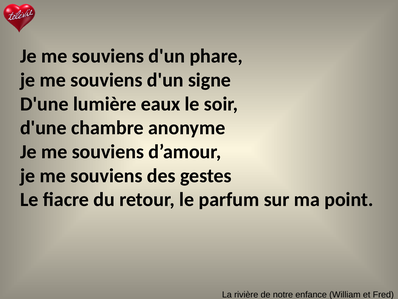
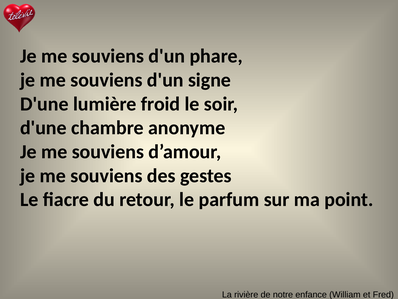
eaux: eaux -> froid
